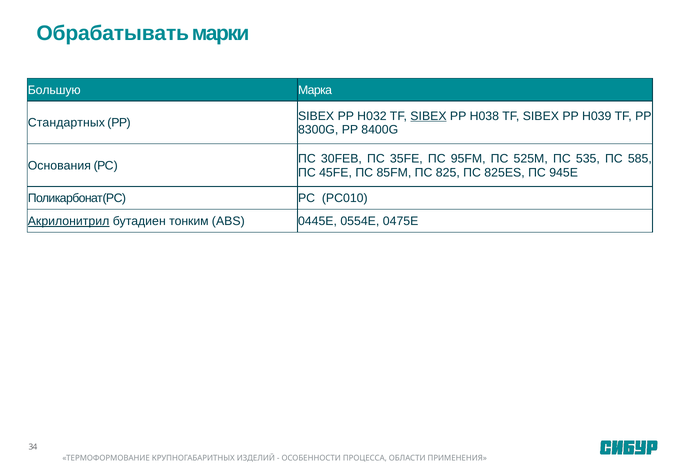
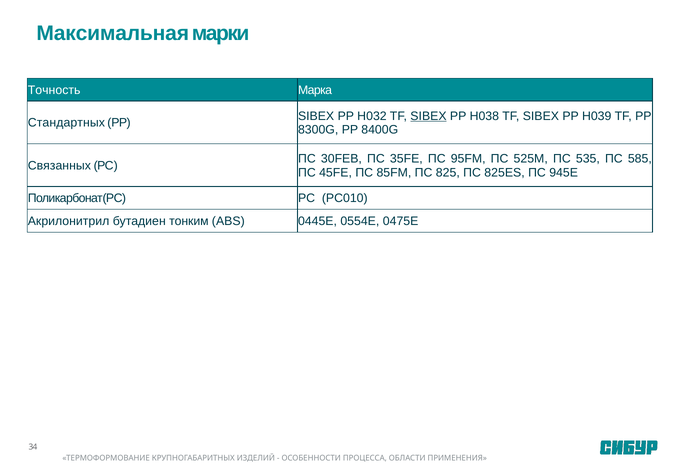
Обрабатывать: Обрабатывать -> Максимальная
Большую: Большую -> Точность
Основания: Основания -> Связанных
Акрилонитрил underline: present -> none
